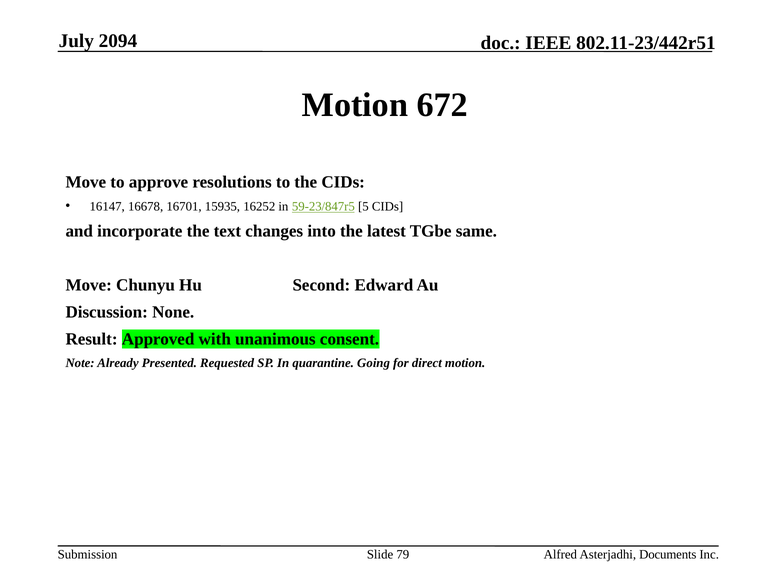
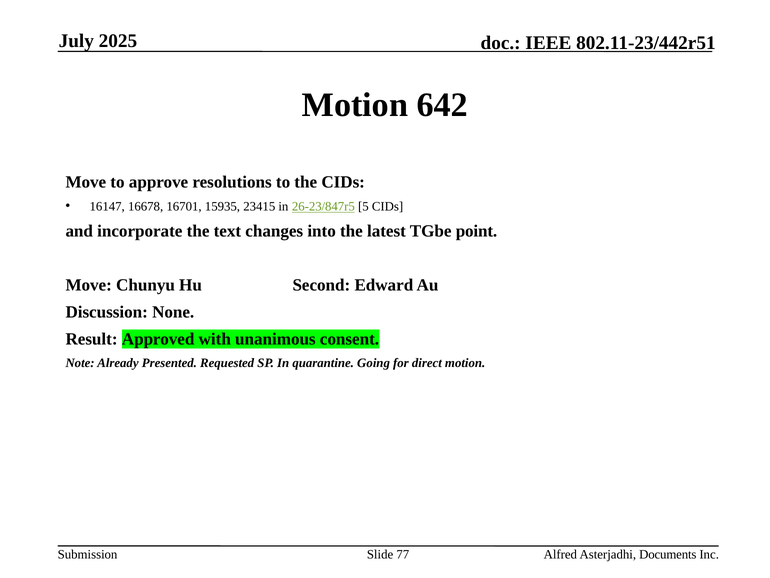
2094: 2094 -> 2025
672: 672 -> 642
16252: 16252 -> 23415
59-23/847r5: 59-23/847r5 -> 26-23/847r5
same: same -> point
79: 79 -> 77
